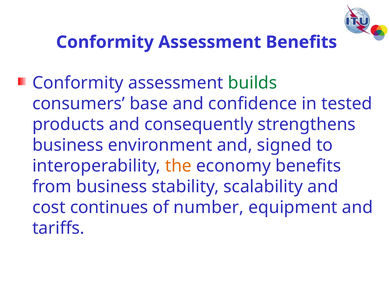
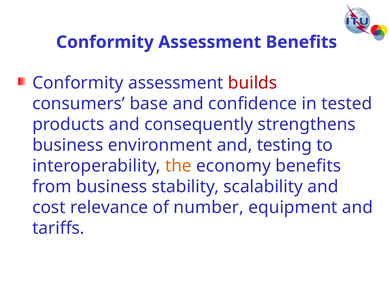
builds colour: green -> red
signed: signed -> testing
continues: continues -> relevance
